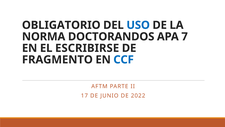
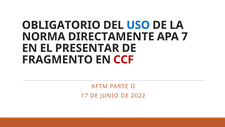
DOCTORANDOS: DOCTORANDOS -> DIRECTAMENTE
ESCRIBIRSE: ESCRIBIRSE -> PRESENTAR
CCF colour: blue -> red
